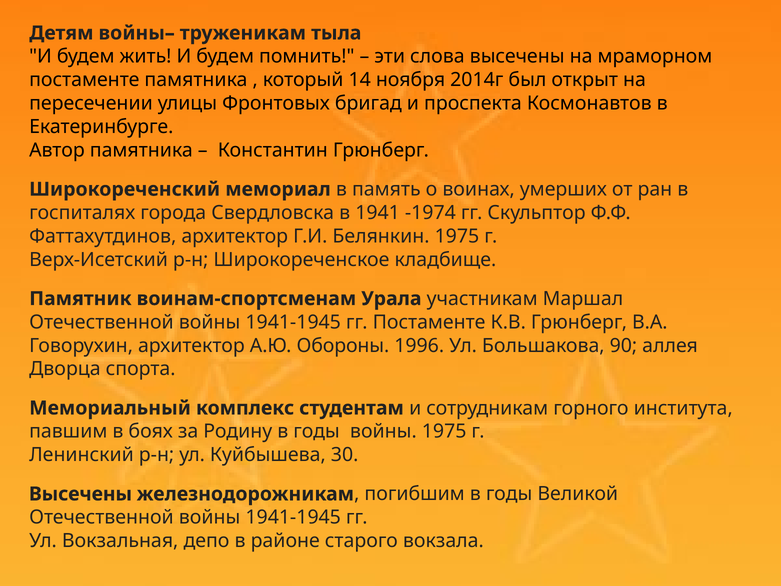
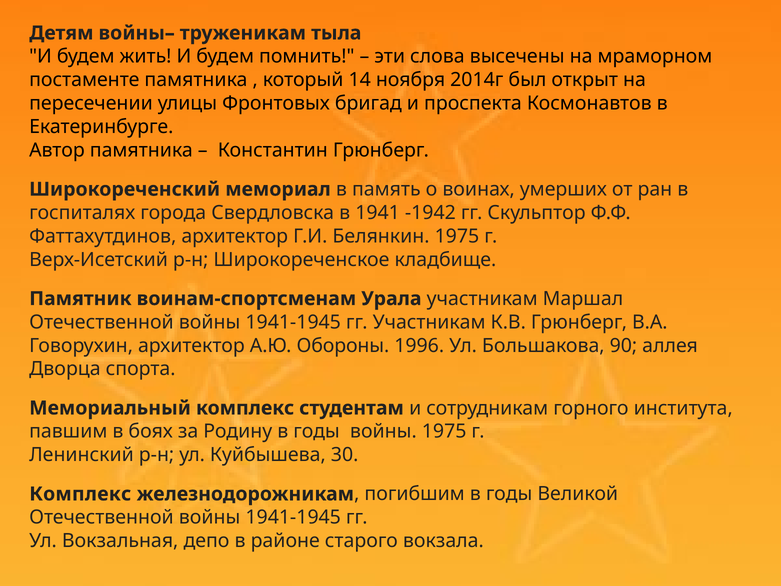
-1974: -1974 -> -1942
гг Постаменте: Постаменте -> Участникам
Высечены at (80, 494): Высечены -> Комплекс
